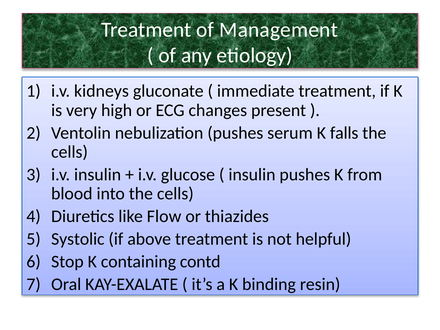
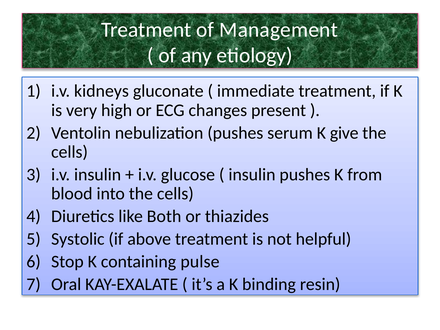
falls: falls -> give
Flow: Flow -> Both
contd: contd -> pulse
